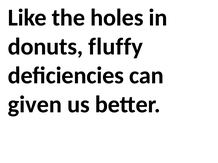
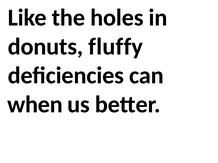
given: given -> when
